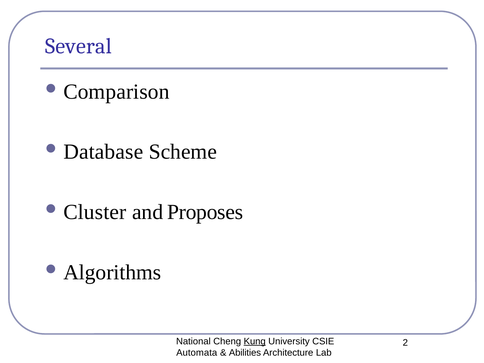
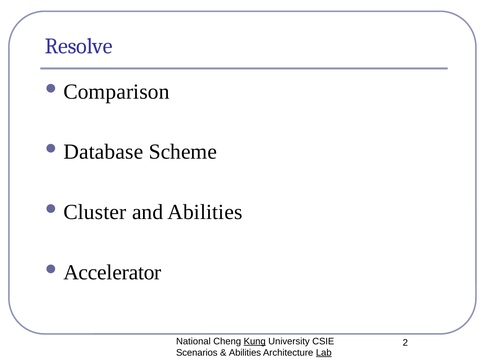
Several: Several -> Resolve
and Proposes: Proposes -> Abilities
Algorithms: Algorithms -> Accelerator
Automata: Automata -> Scenarios
Lab underline: none -> present
